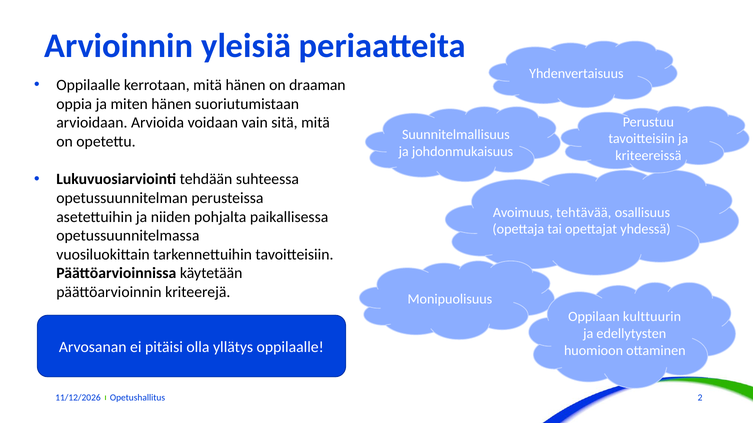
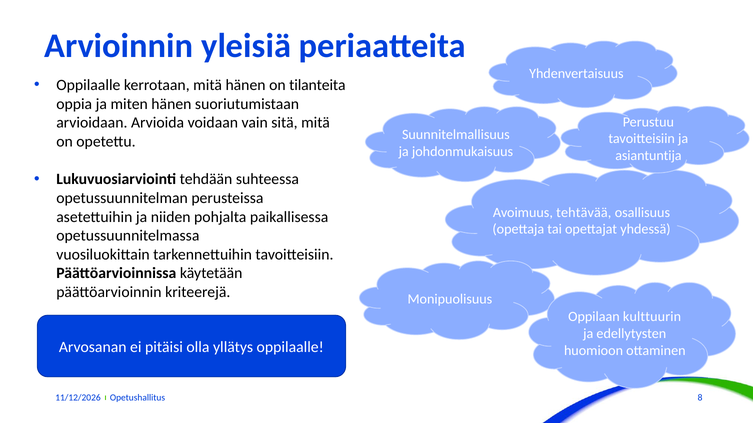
draaman: draaman -> tilanteita
kriteereissä: kriteereissä -> asiantuntija
2: 2 -> 8
